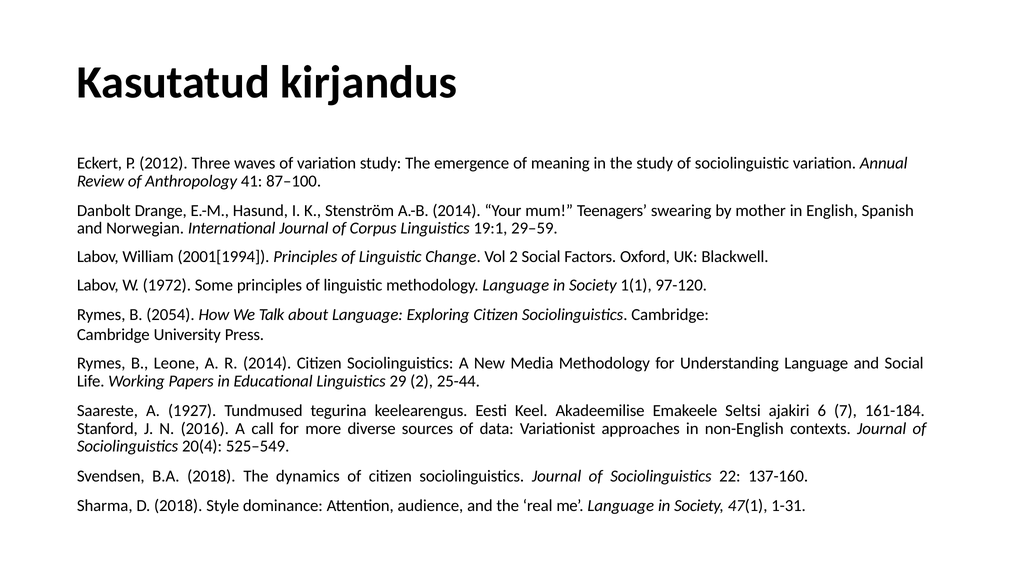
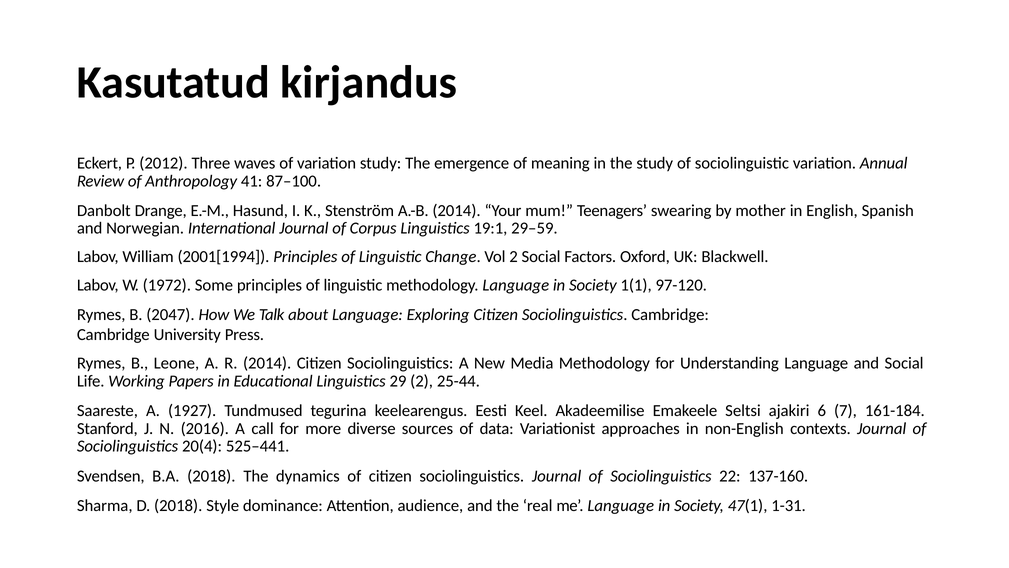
2054: 2054 -> 2047
525–549: 525–549 -> 525–441
